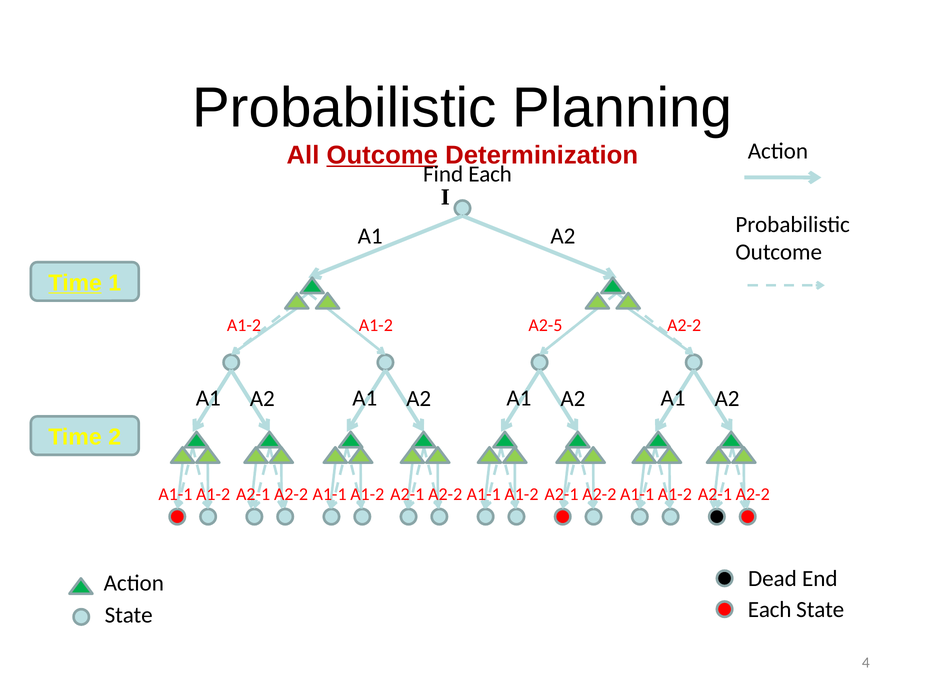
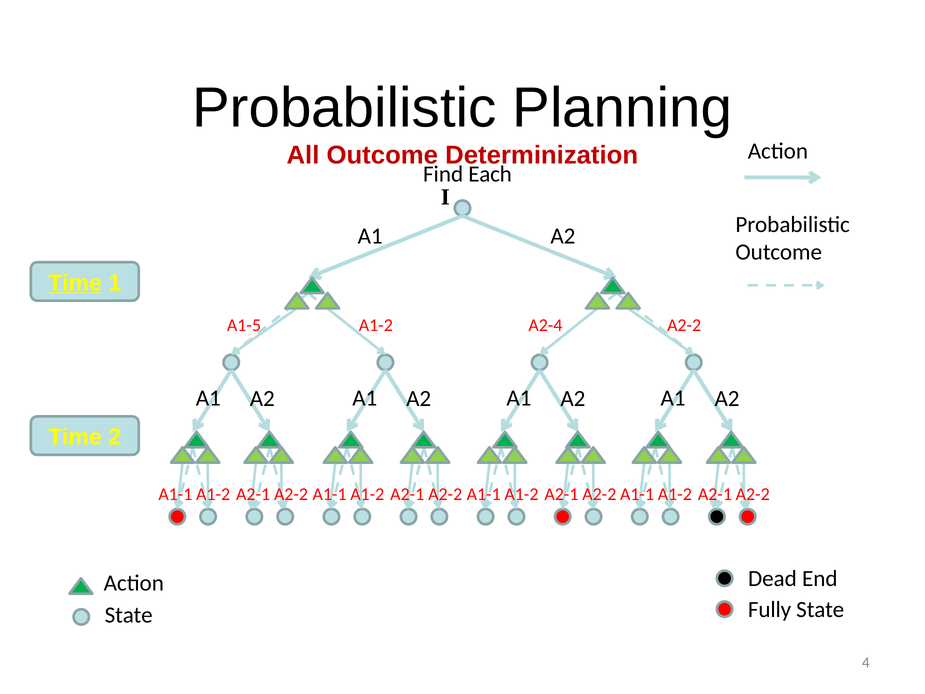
Outcome at (382, 155) underline: present -> none
A1-2 at (244, 325): A1-2 -> A1-5
A2-5: A2-5 -> A2-4
Each at (770, 610): Each -> Fully
